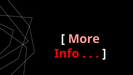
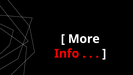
More colour: pink -> white
